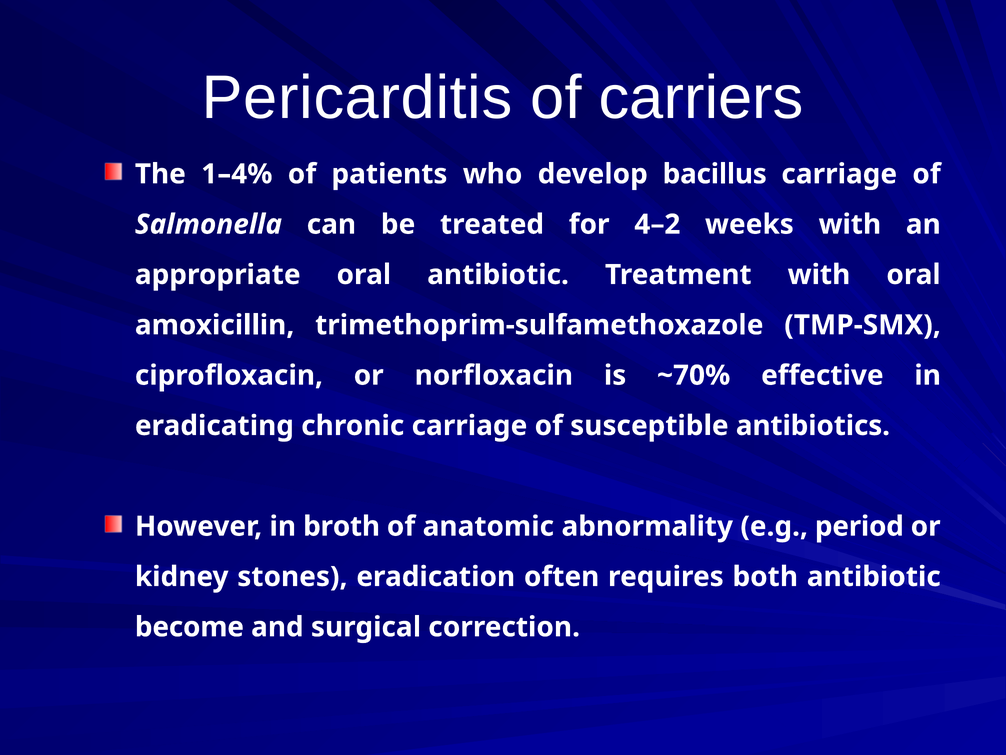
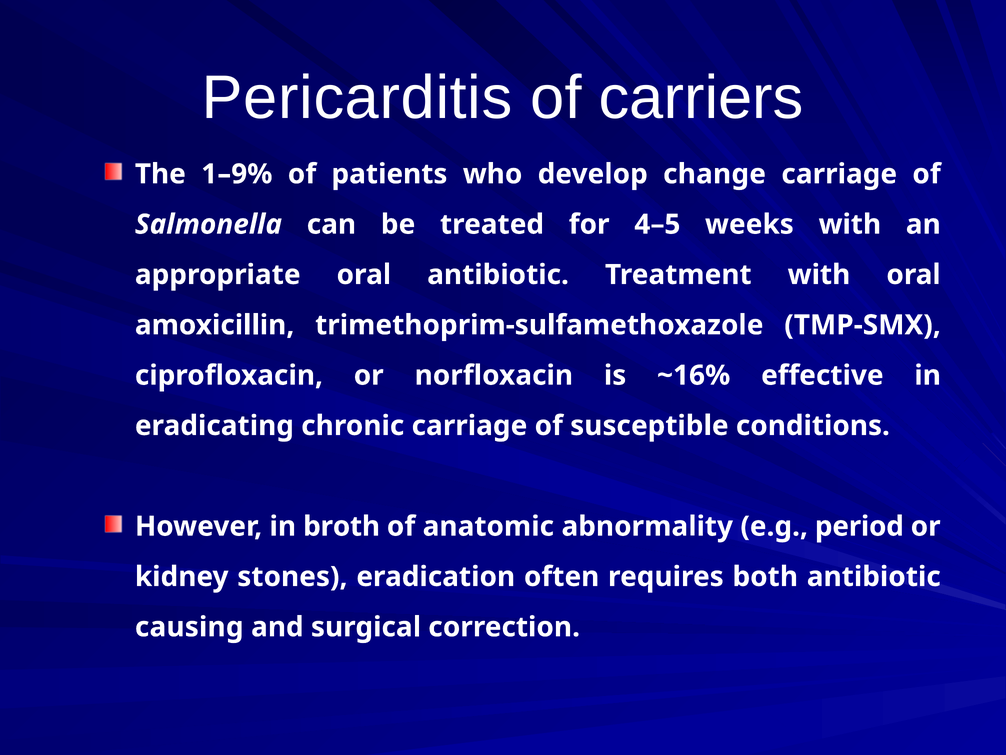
1–4%: 1–4% -> 1–9%
bacillus: bacillus -> change
4–2: 4–2 -> 4–5
~70%: ~70% -> ~16%
antibiotics: antibiotics -> conditions
become: become -> causing
